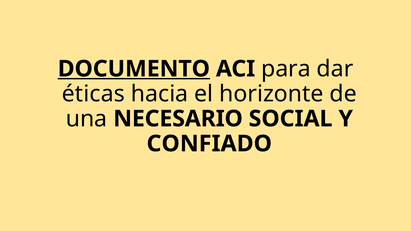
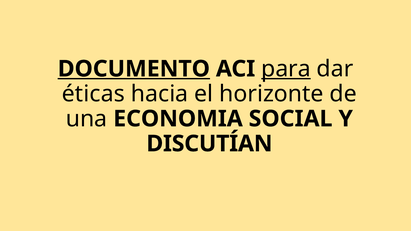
para underline: none -> present
NECESARIO: NECESARIO -> ECONOMIA
CONFIADO: CONFIADO -> DISCUTÍAN
